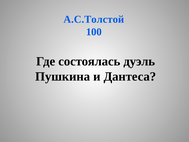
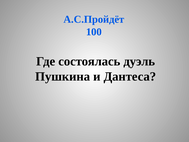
А.С.Толстой: А.С.Толстой -> А.С.Пройдёт
